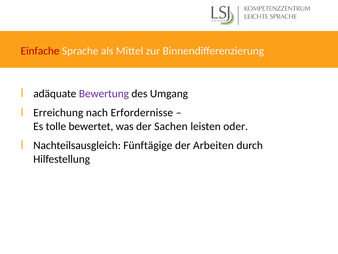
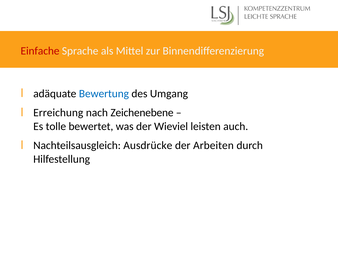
Bewertung colour: purple -> blue
Erfordernisse: Erfordernisse -> Zeichenebene
Sachen: Sachen -> Wieviel
oder: oder -> auch
Fünftägige: Fünftägige -> Ausdrücke
